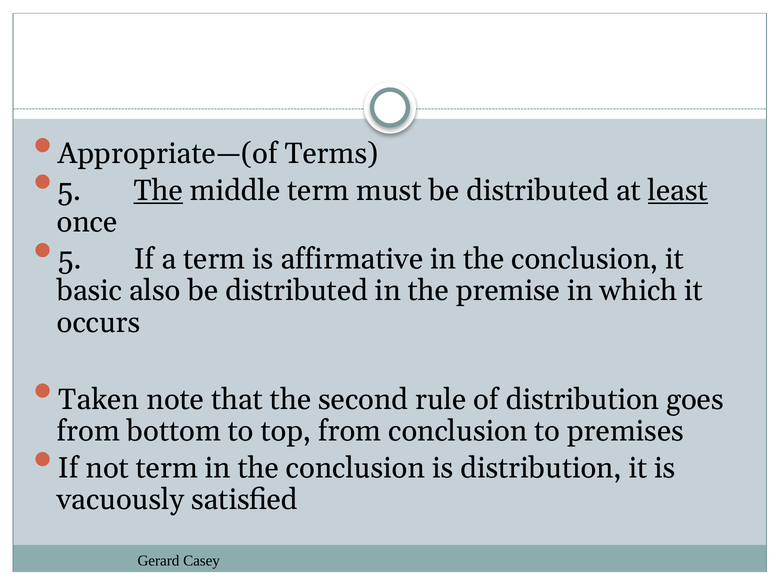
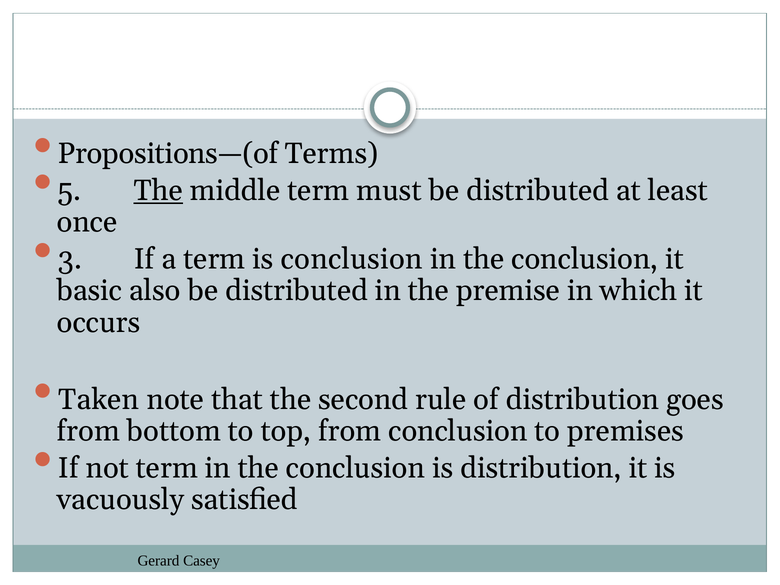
Appropriate—(of: Appropriate—(of -> Propositions—(of
least underline: present -> none
5 at (70, 259): 5 -> 3
is affirmative: affirmative -> conclusion
